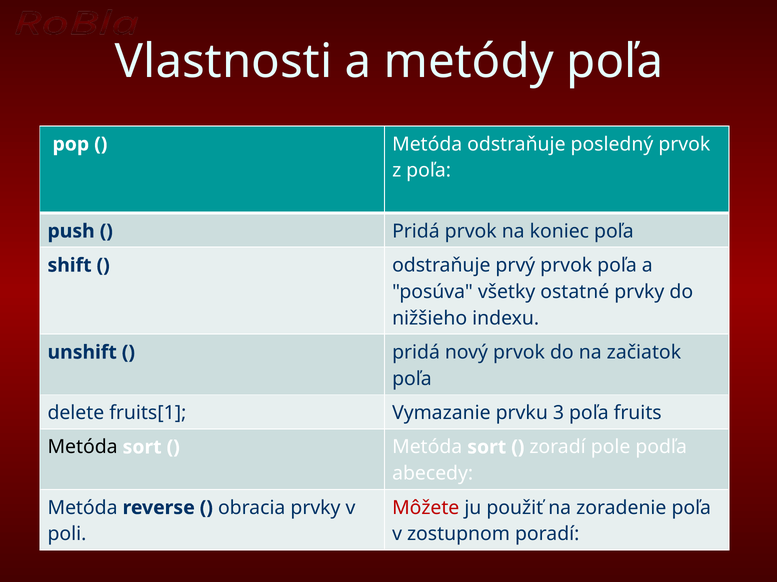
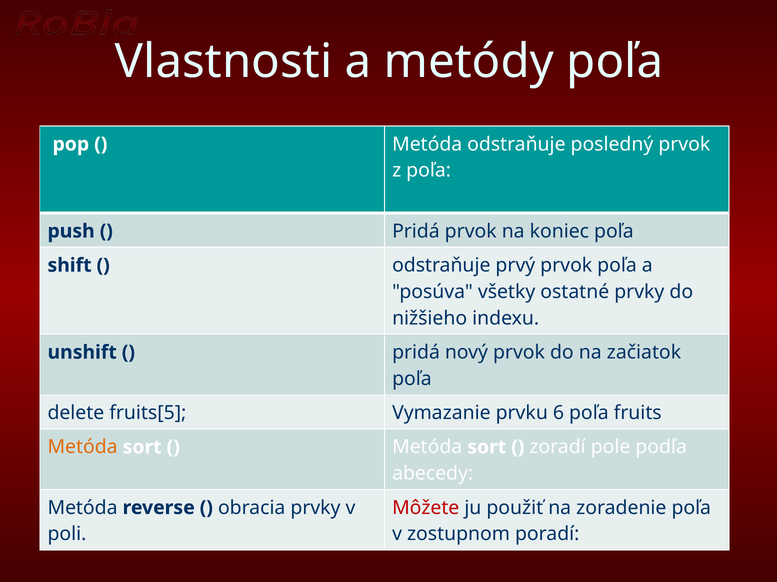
fruits[1: fruits[1 -> fruits[5
3: 3 -> 6
Metóda at (83, 448) colour: black -> orange
